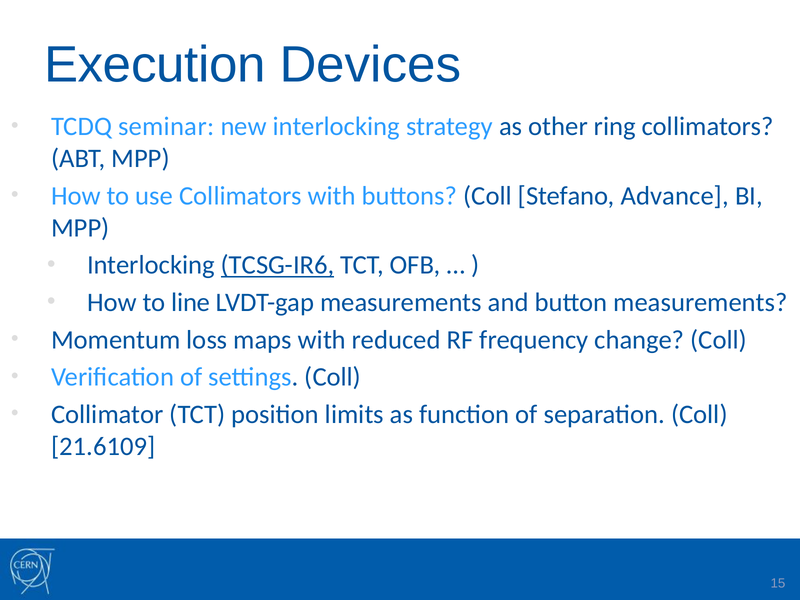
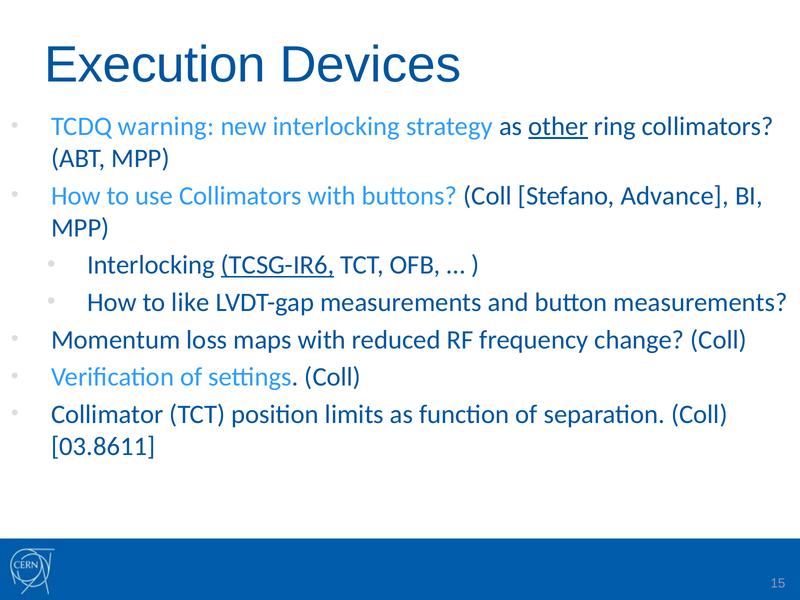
seminar: seminar -> warning
other underline: none -> present
line: line -> like
21.6109: 21.6109 -> 03.8611
